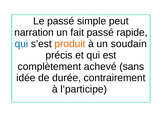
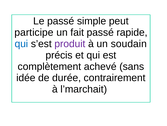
narration: narration -> participe
produit colour: orange -> purple
l’participe: l’participe -> l’marchait
